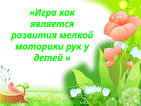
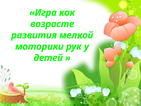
является: является -> возрасте
